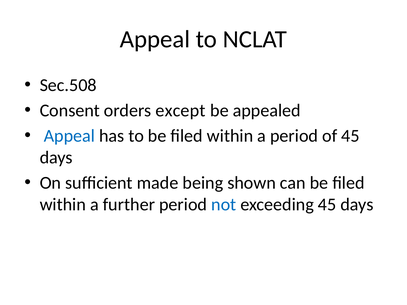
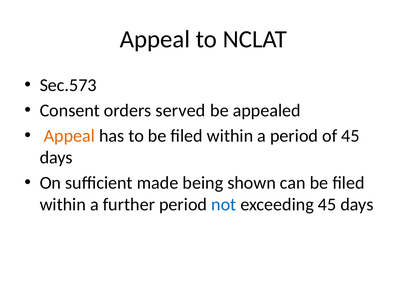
Sec.508: Sec.508 -> Sec.573
except: except -> served
Appeal at (69, 136) colour: blue -> orange
